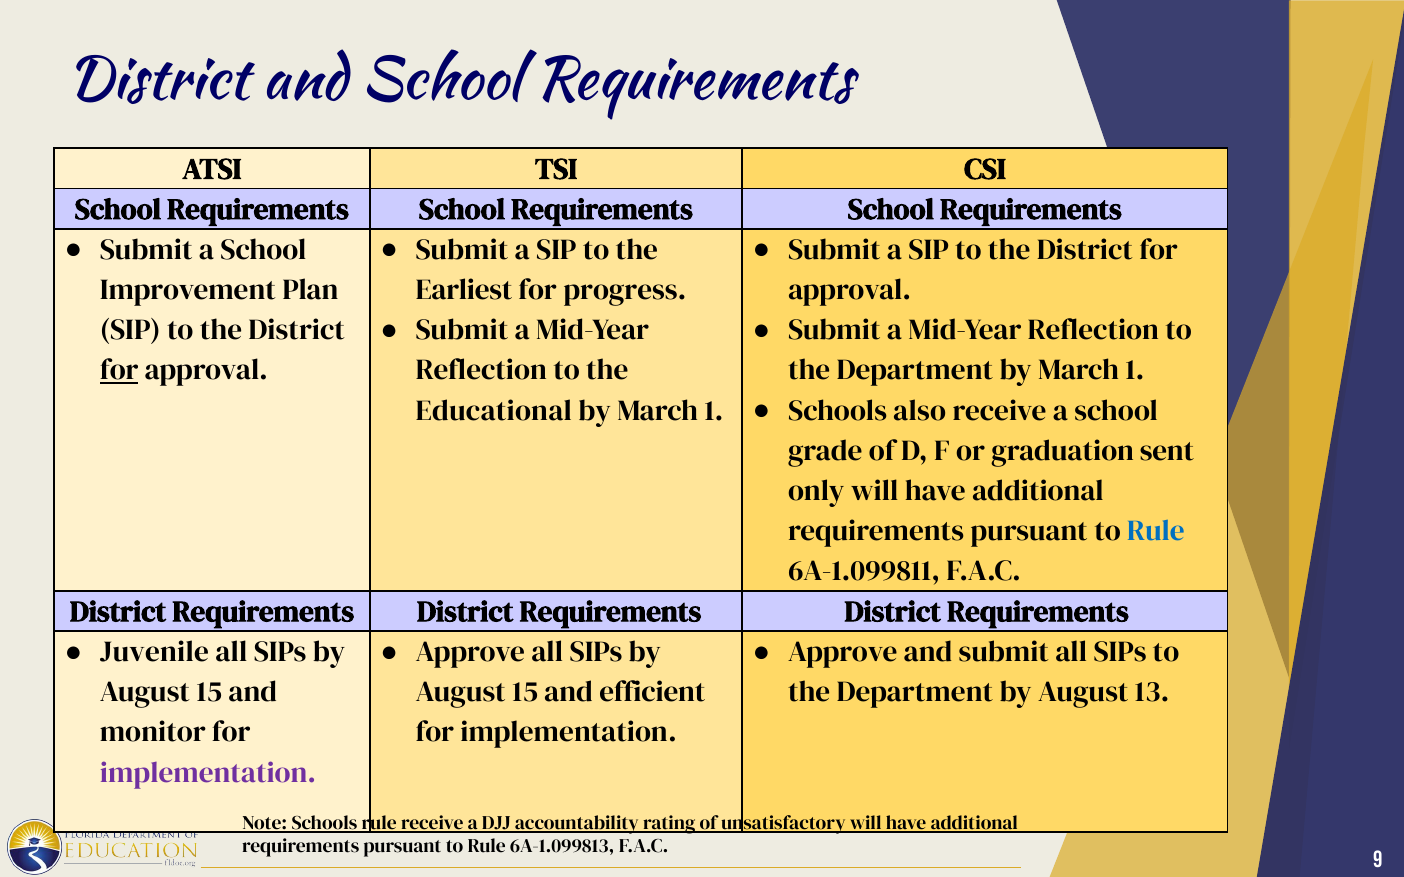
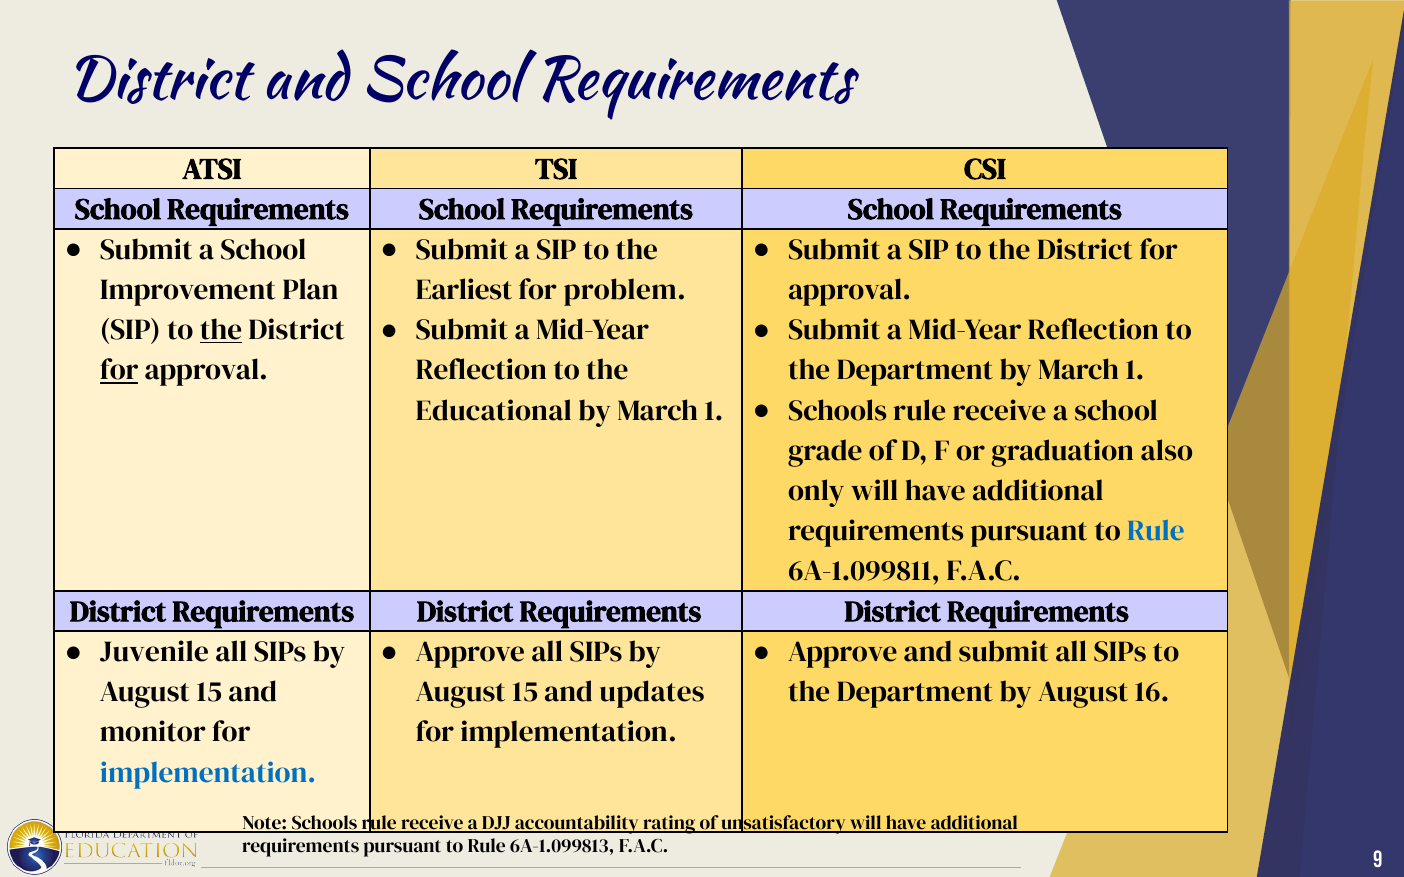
progress: progress -> problem
the at (221, 330) underline: none -> present
also at (920, 411): also -> rule
sent: sent -> also
efficient: efficient -> updates
13: 13 -> 16
implementation at (208, 773) colour: purple -> blue
